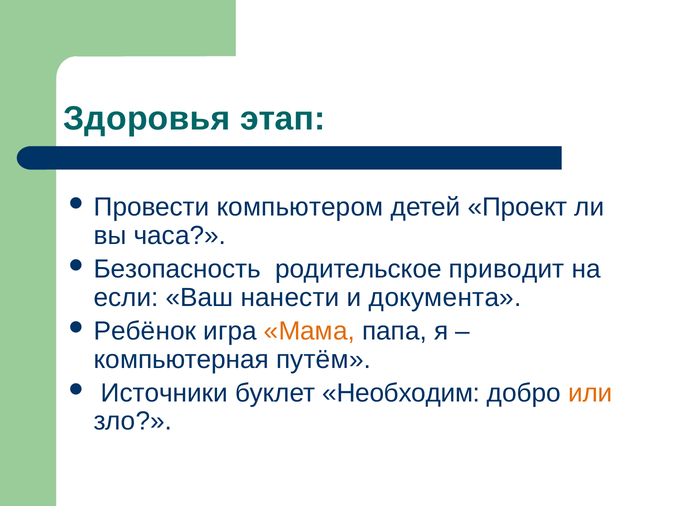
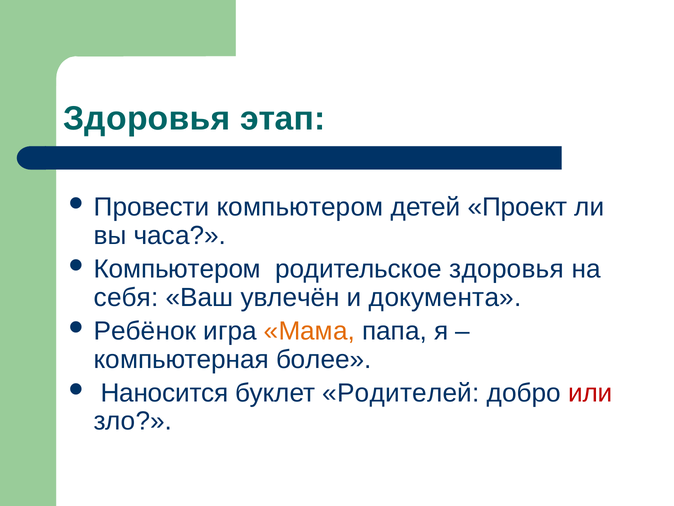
Безопасность at (177, 269): Безопасность -> Компьютером
родительское приводит: приводит -> здоровья
если: если -> себя
нанести: нанести -> увлечён
путём: путём -> более
Источники: Источники -> Наносится
Необходим: Необходим -> Родителей
или colour: orange -> red
